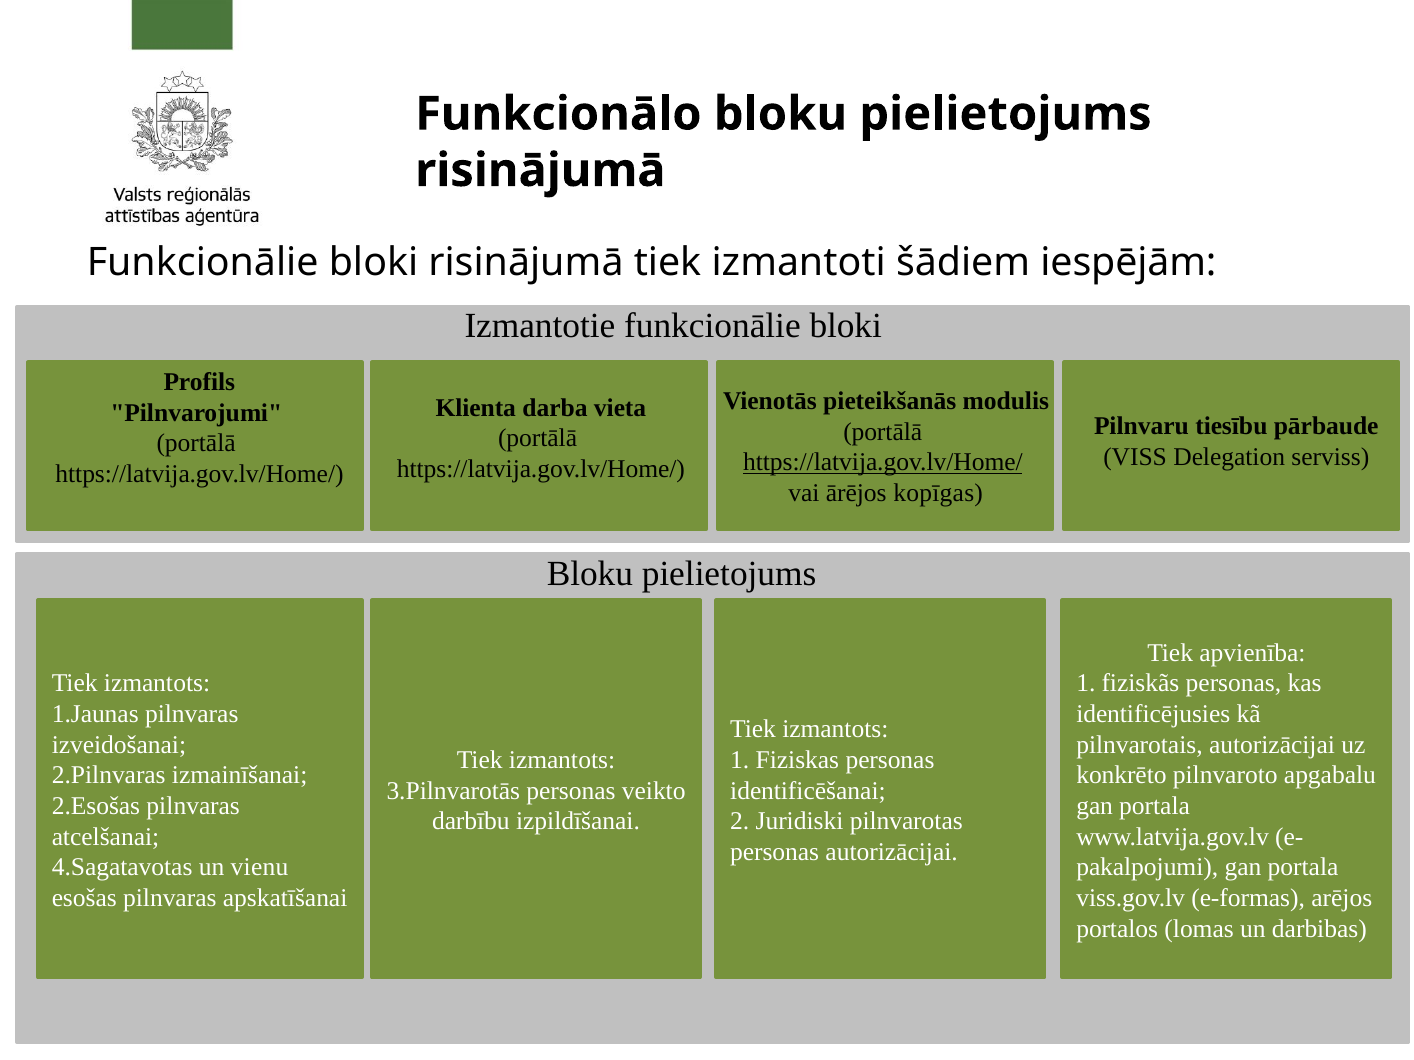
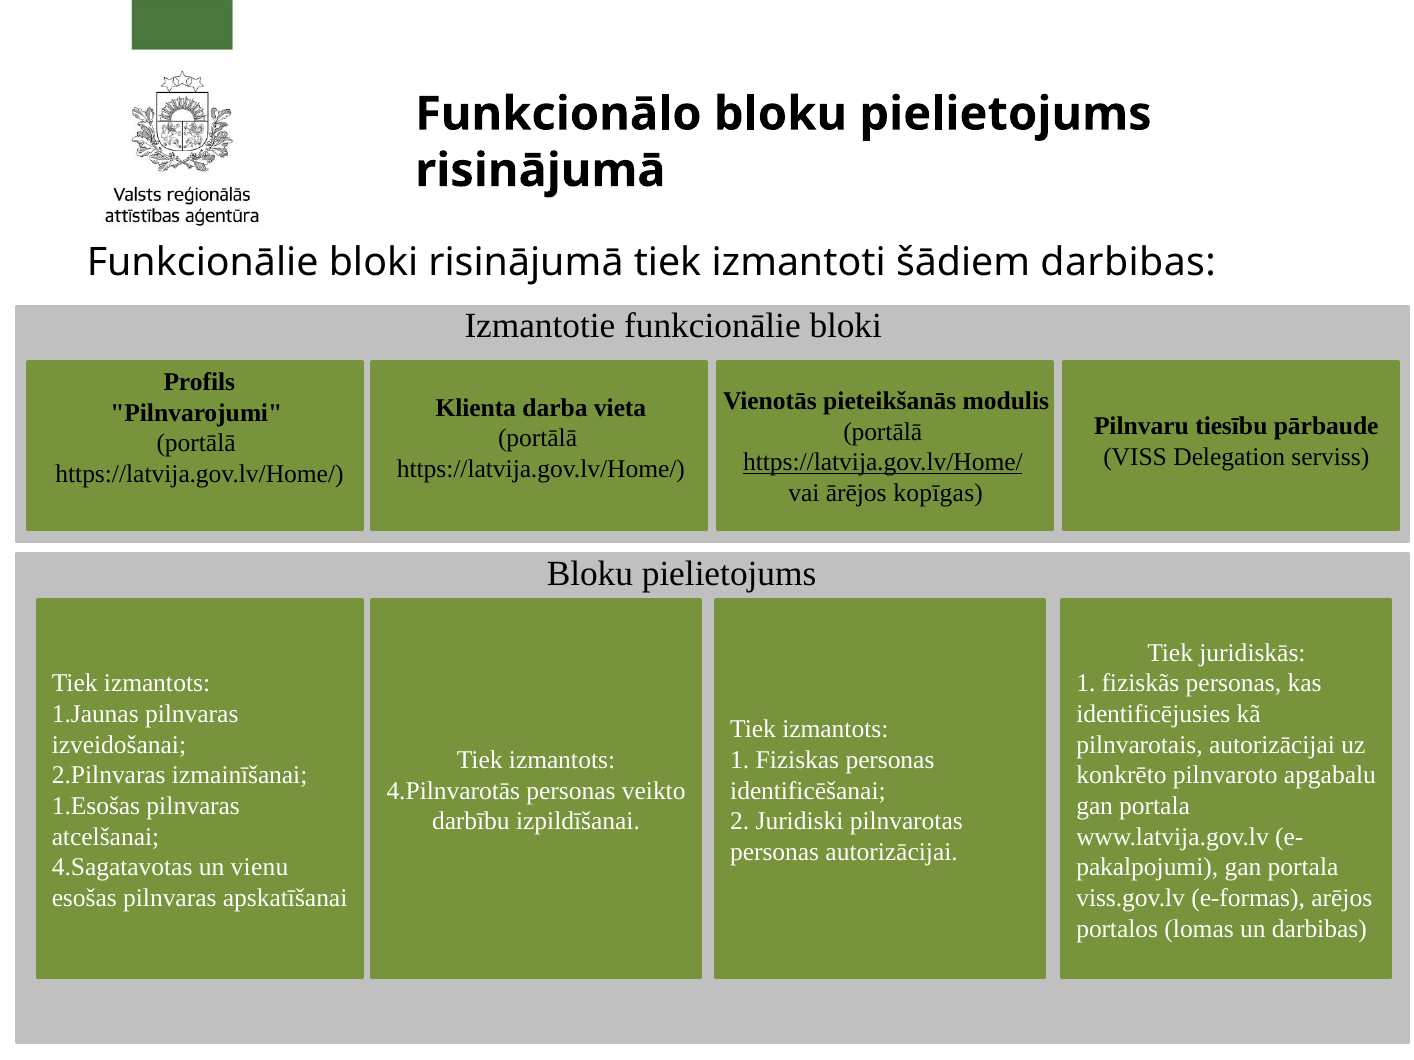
šādiem iespējām: iespējām -> darbibas
apvienība: apvienība -> juridiskās
3.Pilnvarotās: 3.Pilnvarotās -> 4.Pilnvarotās
2.Esošas: 2.Esošas -> 1.Esošas
